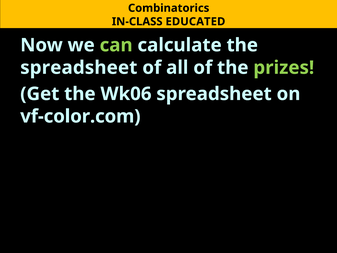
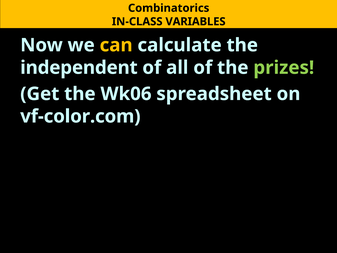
EDUCATED: EDUCATED -> VARIABLES
can colour: light green -> yellow
spreadsheet at (79, 68): spreadsheet -> independent
